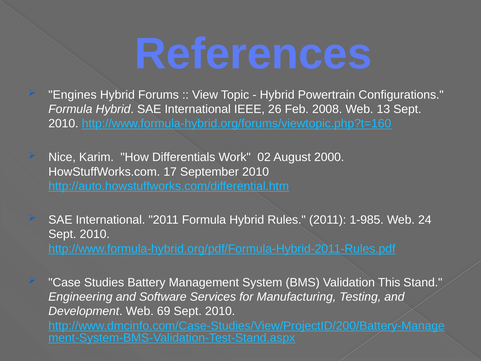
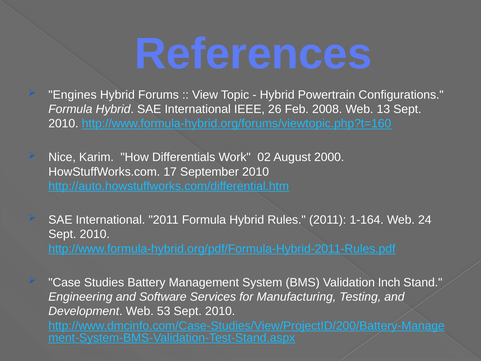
1-985: 1-985 -> 1-164
This: This -> Inch
69: 69 -> 53
